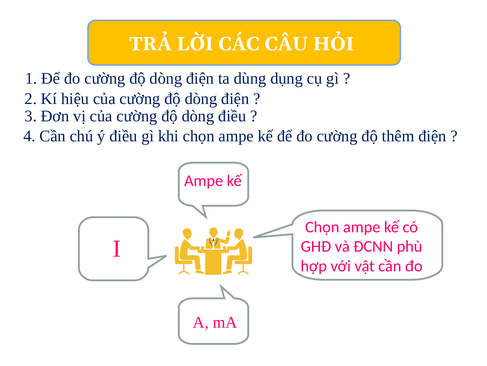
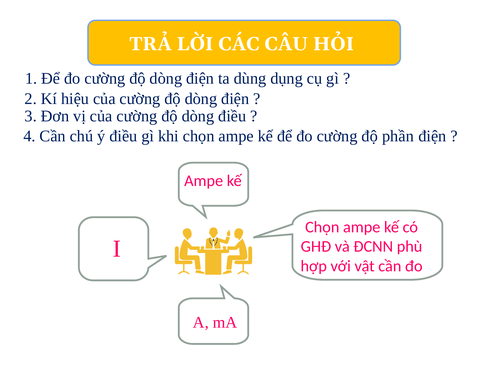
thêm: thêm -> phần
